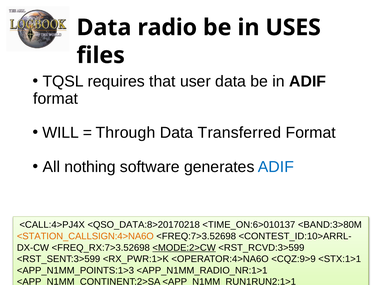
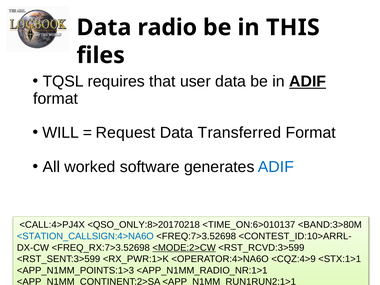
USES: USES -> THIS
ADIF at (308, 81) underline: none -> present
Through: Through -> Request
nothing: nothing -> worked
<QSO_DATA:8>20170218: <QSO_DATA:8>20170218 -> <QSO_ONLY:8>20170218
<STATION_CALLSIGN:4>NA6O colour: orange -> blue
<CQZ:9>9: <CQZ:9>9 -> <CQZ:4>9
